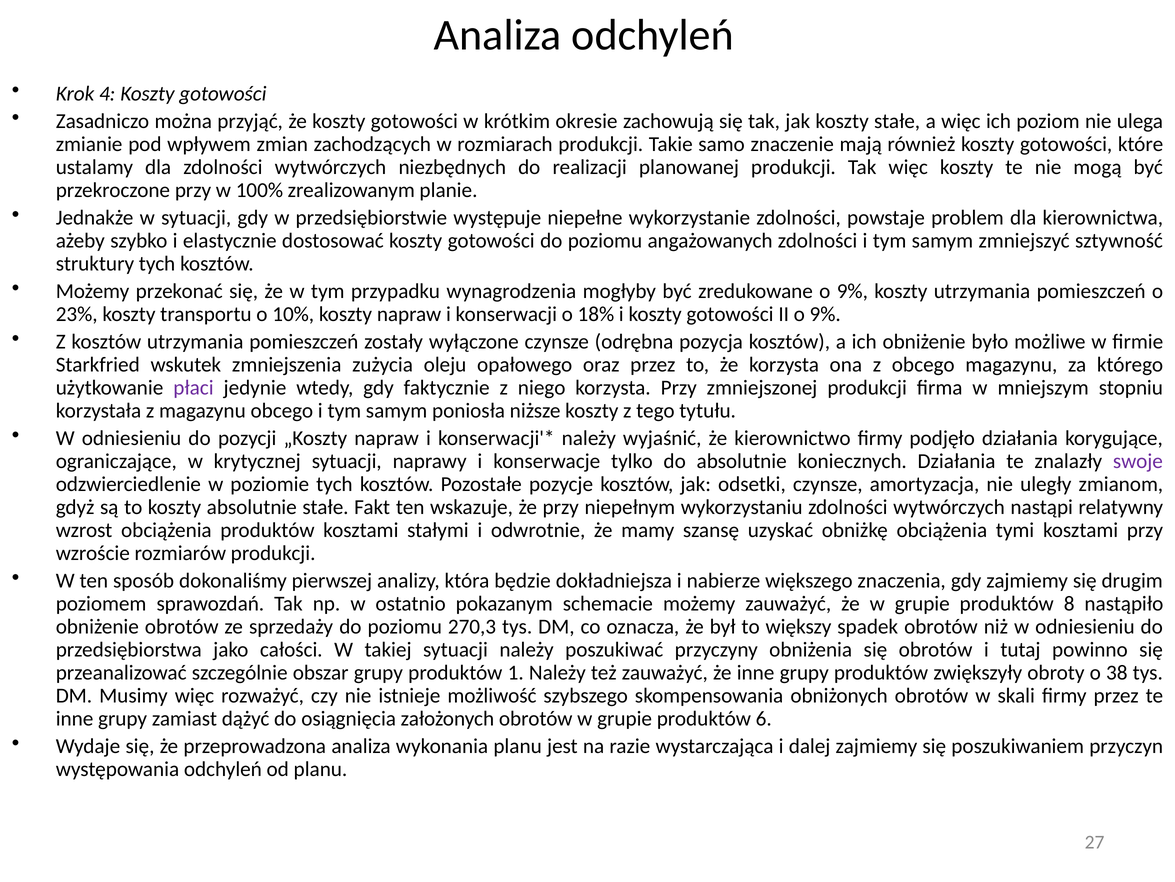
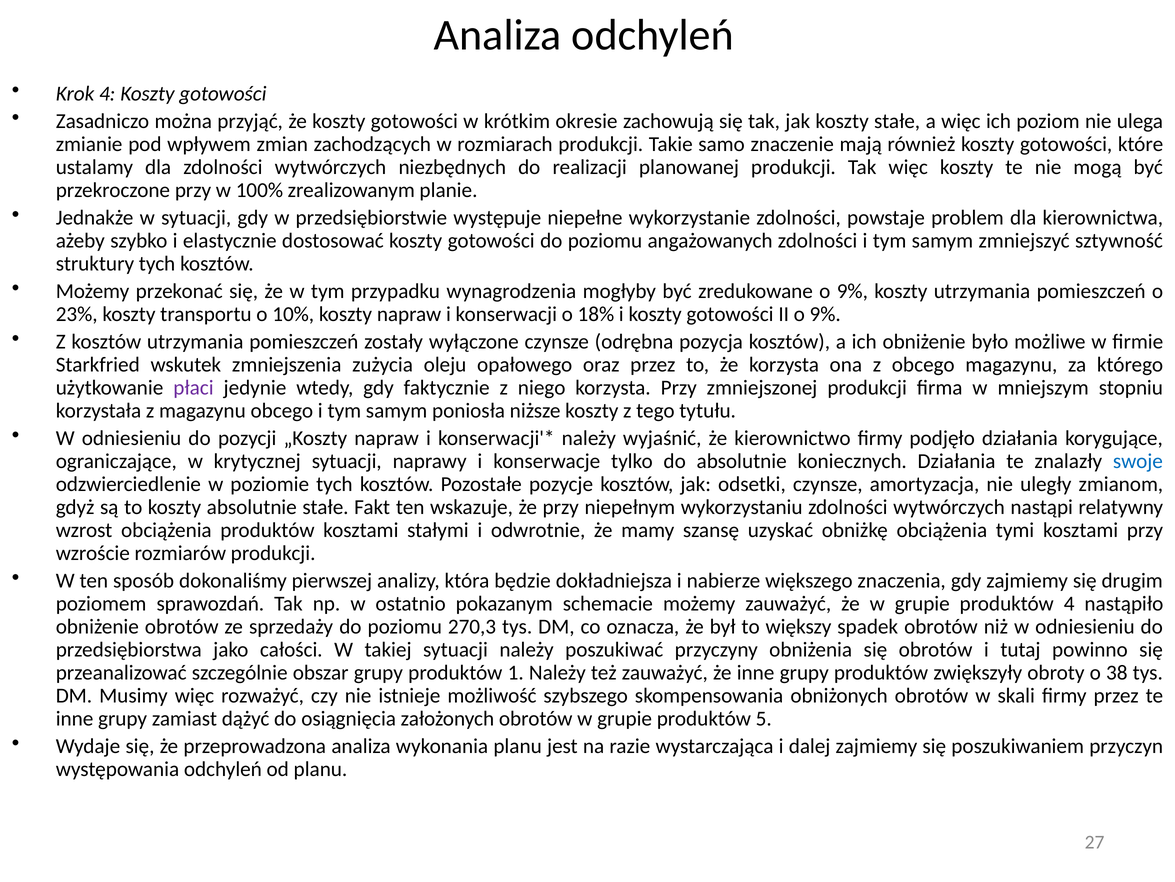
swoje colour: purple -> blue
produktów 8: 8 -> 4
6: 6 -> 5
